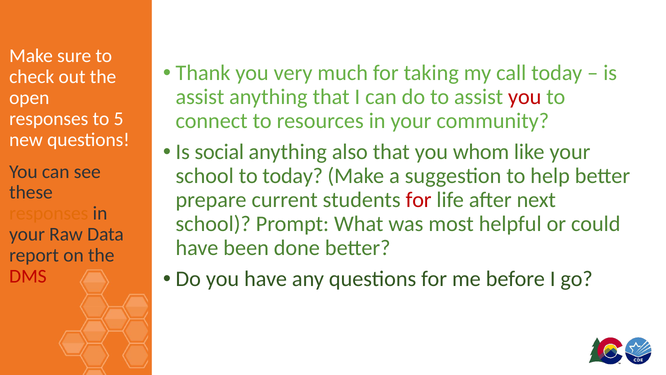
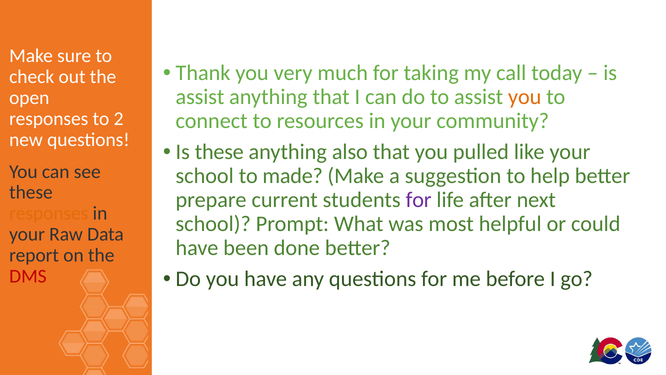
you at (525, 97) colour: red -> orange
5: 5 -> 2
Is social: social -> these
whom: whom -> pulled
to today: today -> made
for at (419, 200) colour: red -> purple
